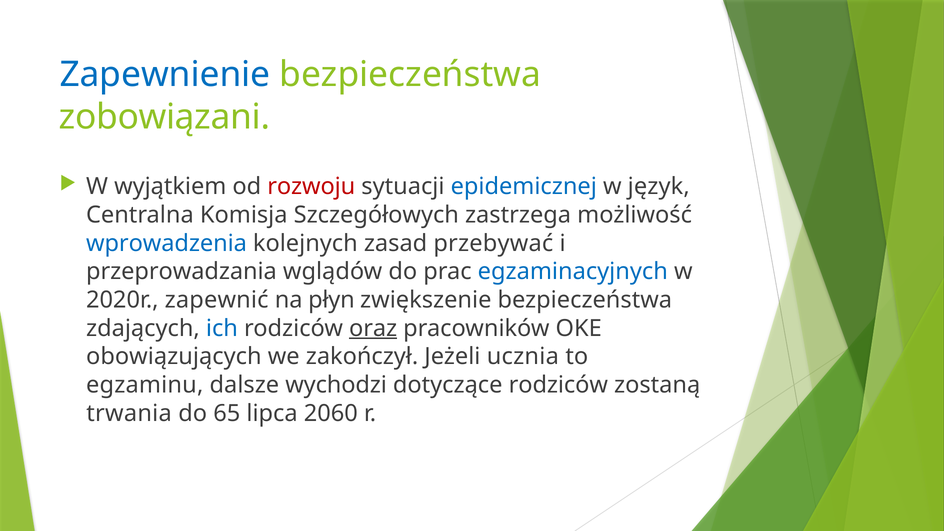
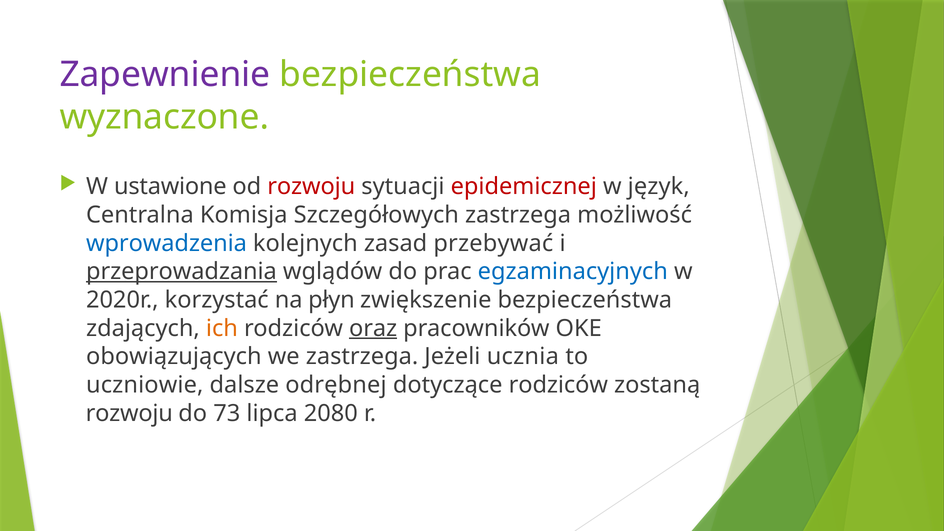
Zapewnienie colour: blue -> purple
zobowiązani: zobowiązani -> wyznaczone
wyjątkiem: wyjątkiem -> ustawione
epidemicznej colour: blue -> red
przeprowadzania underline: none -> present
zapewnić: zapewnić -> korzystać
ich colour: blue -> orange
we zakończył: zakończył -> zastrzega
egzaminu: egzaminu -> uczniowie
wychodzi: wychodzi -> odrębnej
trwania at (129, 413): trwania -> rozwoju
65: 65 -> 73
2060: 2060 -> 2080
